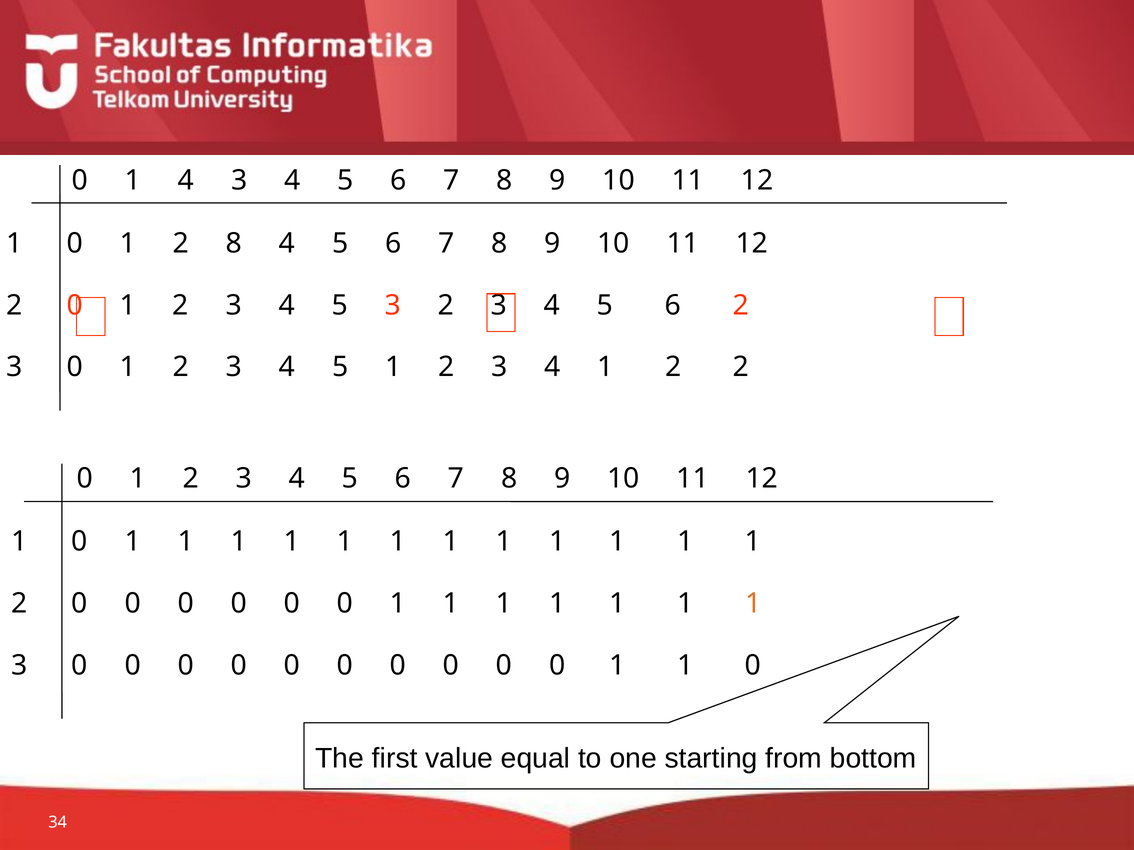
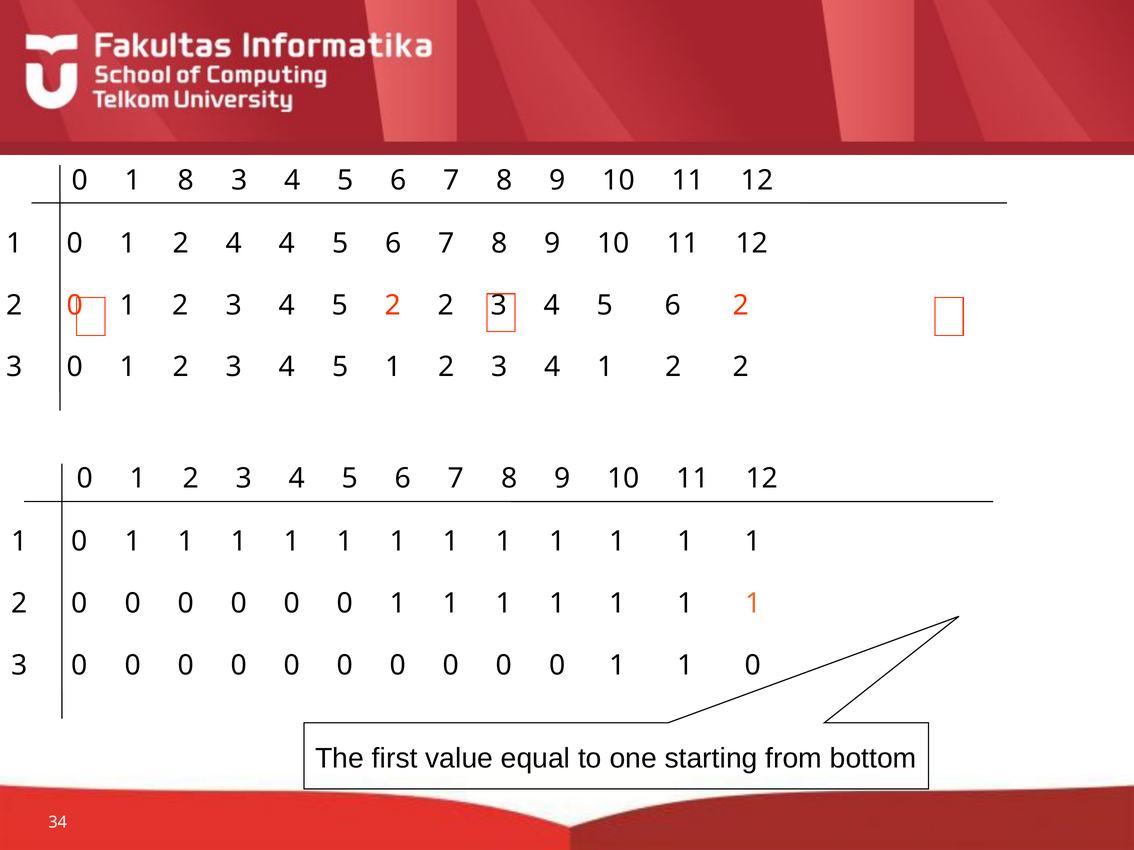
1 4: 4 -> 8
2 8: 8 -> 4
5 3: 3 -> 2
